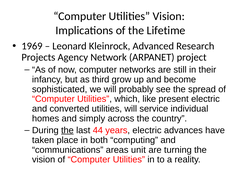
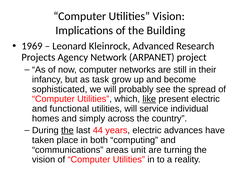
Lifetime: Lifetime -> Building
third: third -> task
like underline: none -> present
converted: converted -> functional
